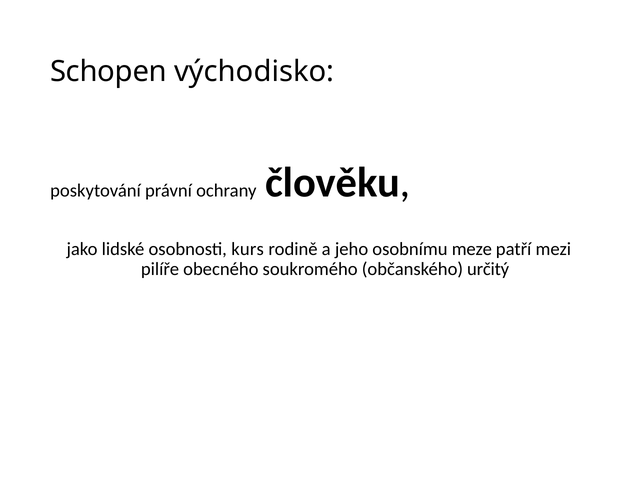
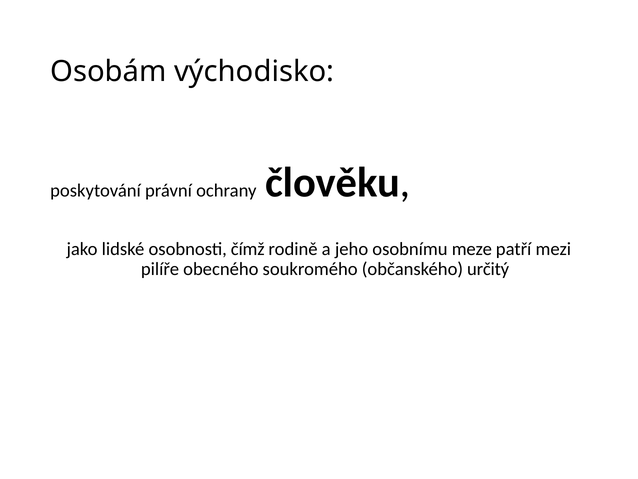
Schopen: Schopen -> Osobám
kurs: kurs -> čímž
